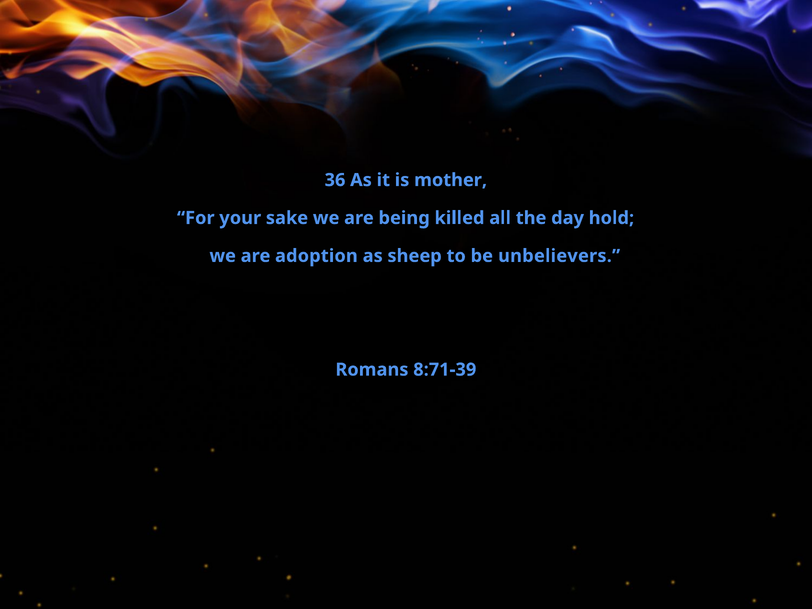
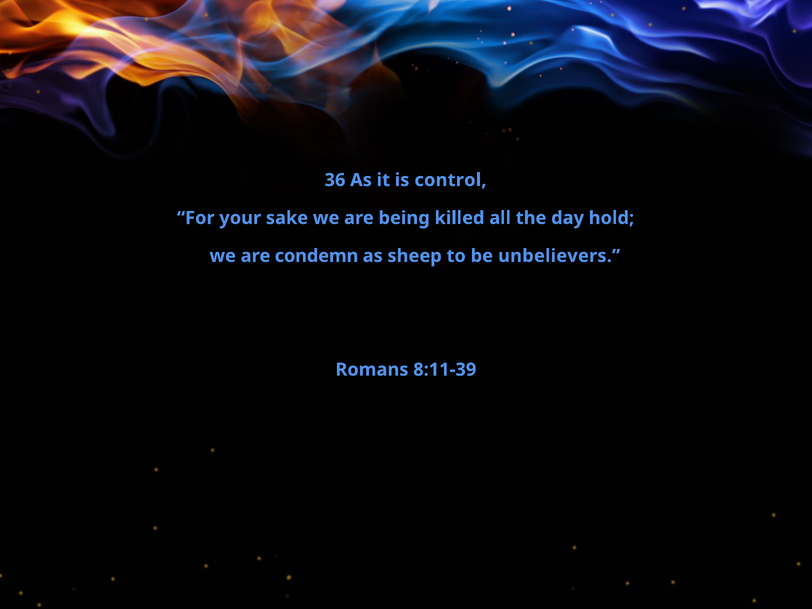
mother: mother -> control
adoption: adoption -> condemn
8:71-39: 8:71-39 -> 8:11-39
